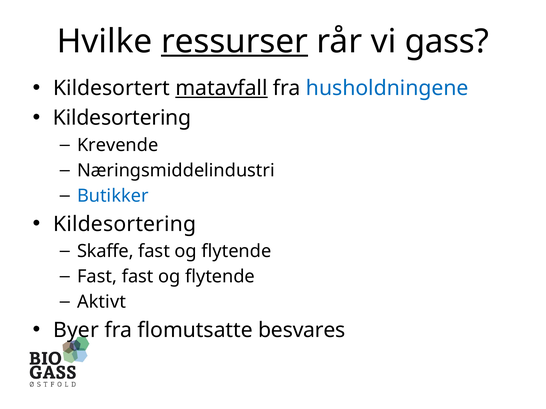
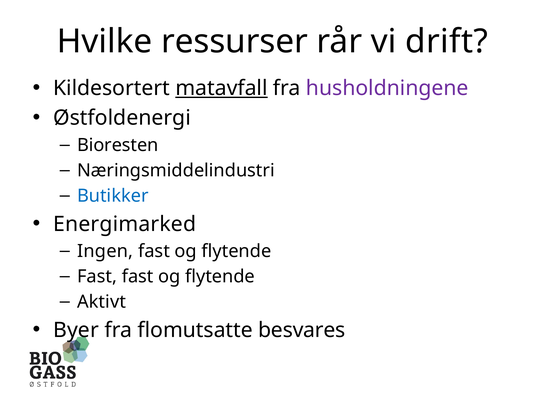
ressurser underline: present -> none
gass: gass -> drift
husholdningene colour: blue -> purple
Kildesortering at (122, 118): Kildesortering -> Østfoldenergi
Krevende: Krevende -> Bioresten
Kildesortering at (125, 224): Kildesortering -> Energimarked
Skaffe: Skaffe -> Ingen
